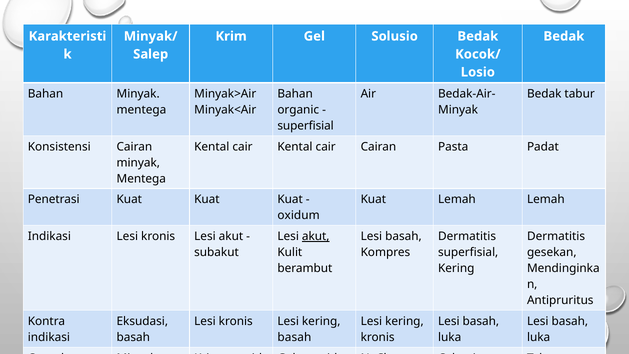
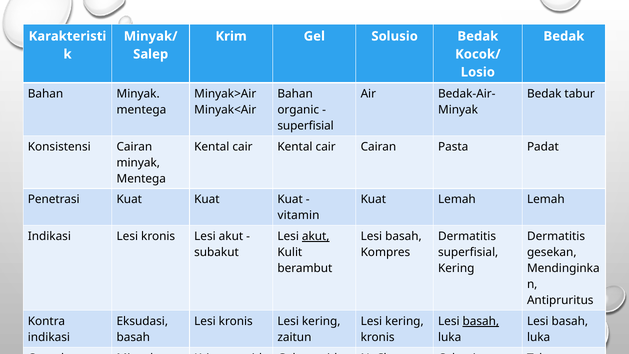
oxidum at (299, 215): oxidum -> vitamin
basah at (481, 321) underline: none -> present
basah at (294, 337): basah -> zaitun
